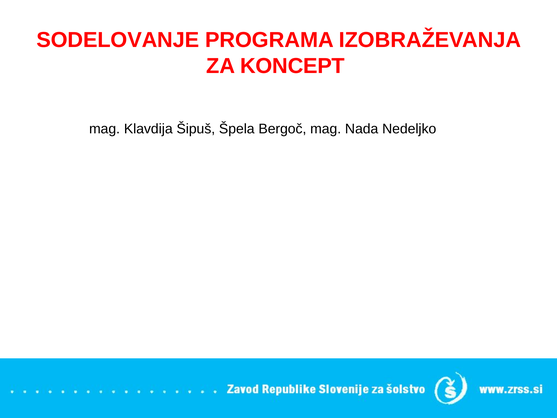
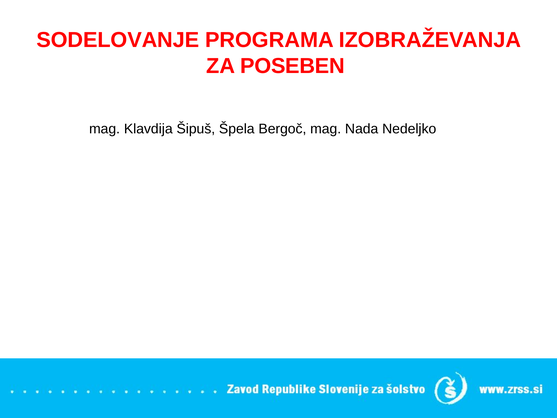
KONCEPT: KONCEPT -> POSEBEN
